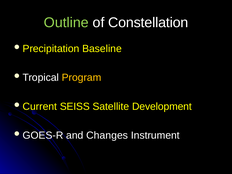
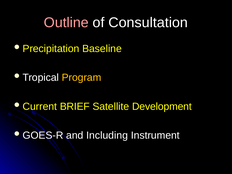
Outline colour: light green -> pink
Constellation: Constellation -> Consultation
SEISS: SEISS -> BRIEF
Changes: Changes -> Including
